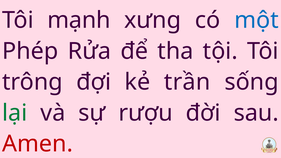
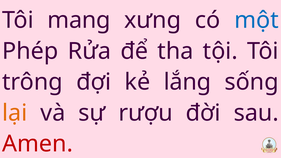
mạnh: mạnh -> mang
trần: trần -> lắng
lại colour: green -> orange
